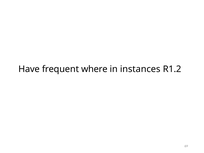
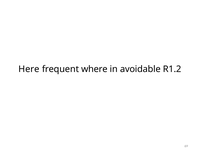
Have: Have -> Here
instances: instances -> avoidable
